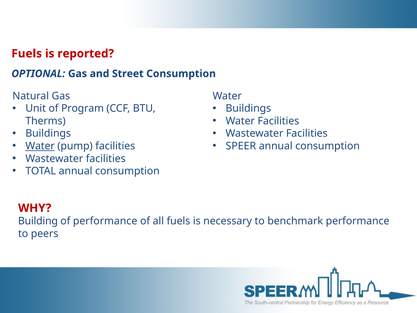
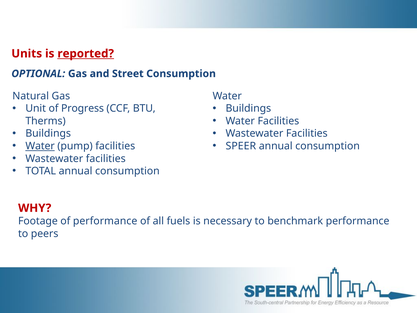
Fuels at (27, 54): Fuels -> Units
reported underline: none -> present
Program: Program -> Progress
Building: Building -> Footage
